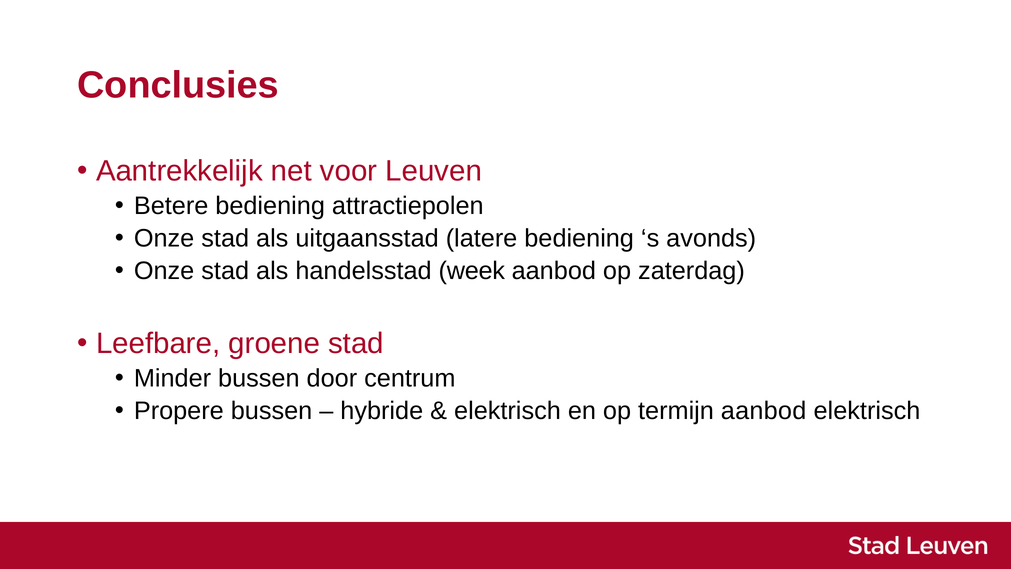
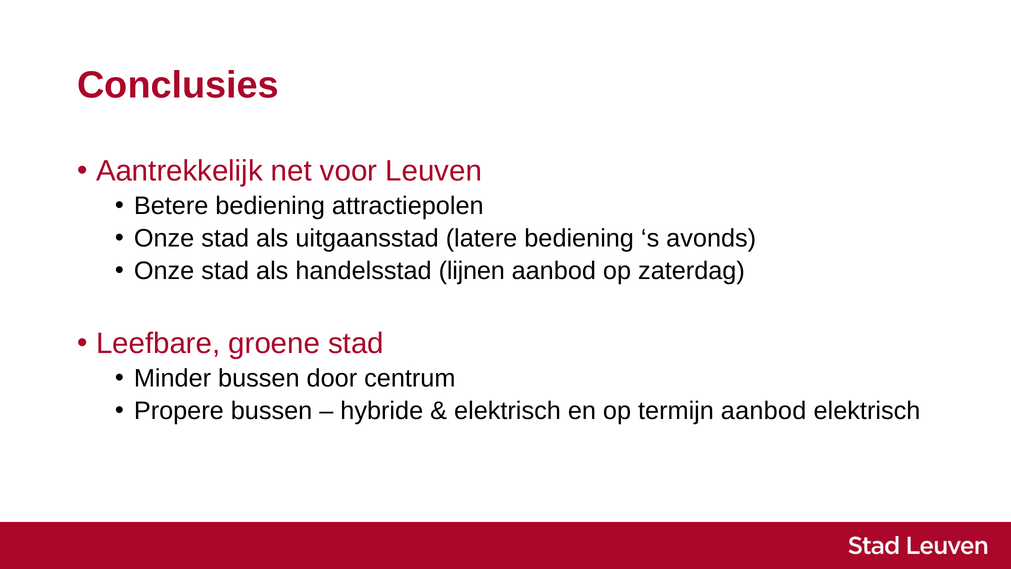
week: week -> lijnen
